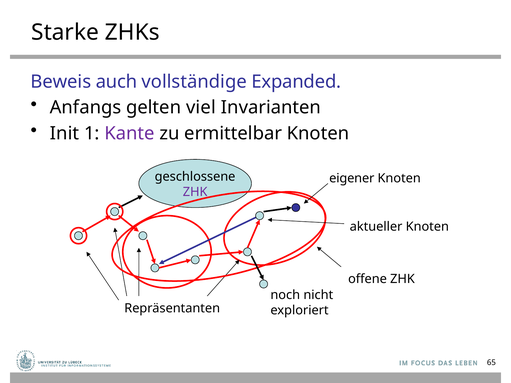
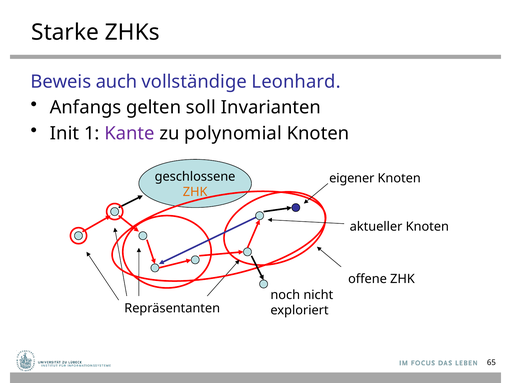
Expanded: Expanded -> Leonhard
viel: viel -> soll
ermittelbar: ermittelbar -> polynomial
ZHK at (195, 192) colour: purple -> orange
